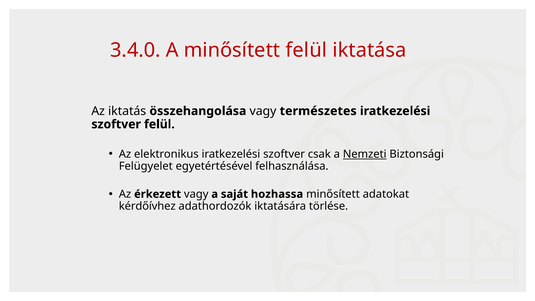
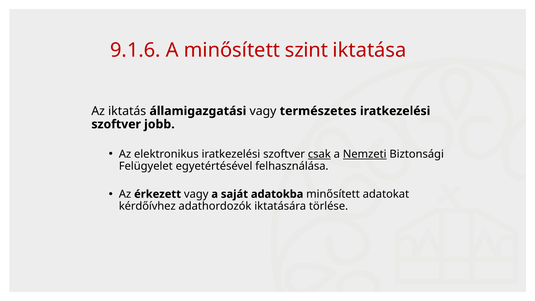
3.4.0: 3.4.0 -> 9.1.6
minősített felül: felül -> szint
összehangolása: összehangolása -> államigazgatási
szoftver felül: felül -> jobb
csak underline: none -> present
hozhassa: hozhassa -> adatokba
